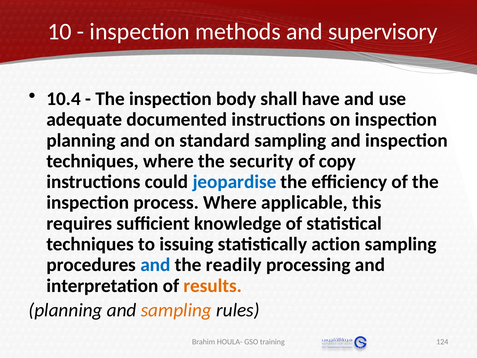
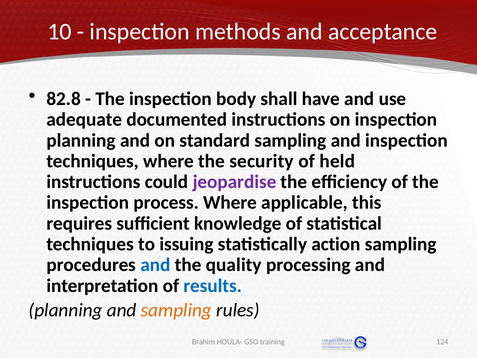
supervisory: supervisory -> acceptance
10.4: 10.4 -> 82.8
copy: copy -> held
jeopardise colour: blue -> purple
readily: readily -> quality
results colour: orange -> blue
